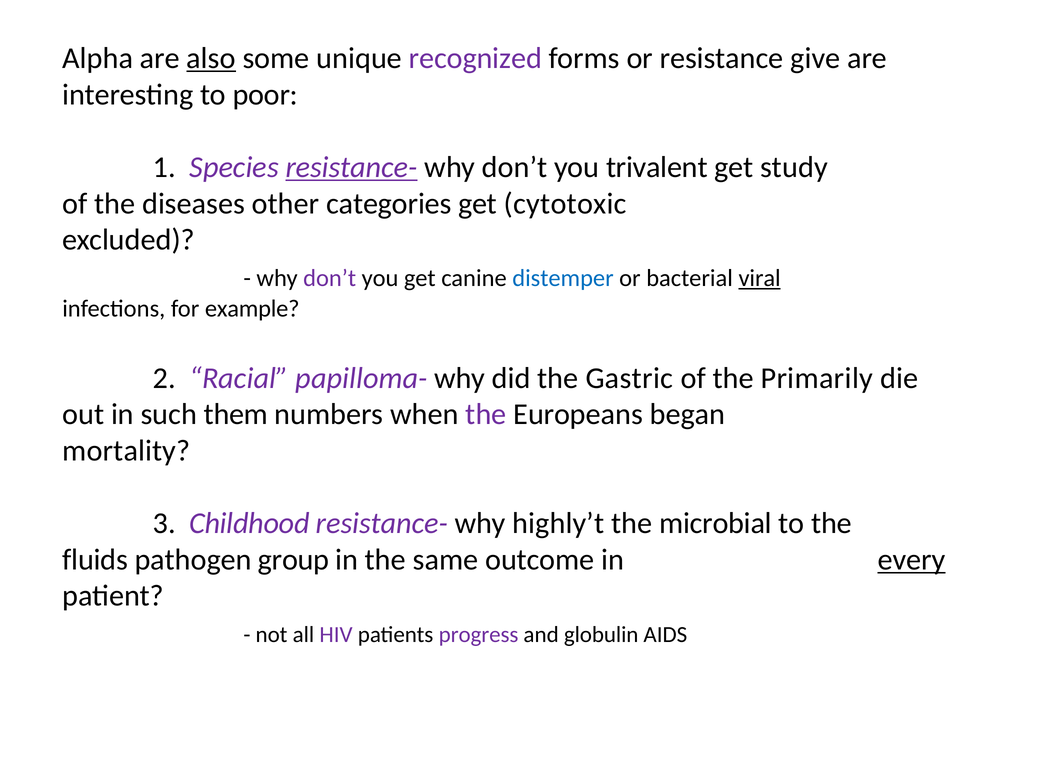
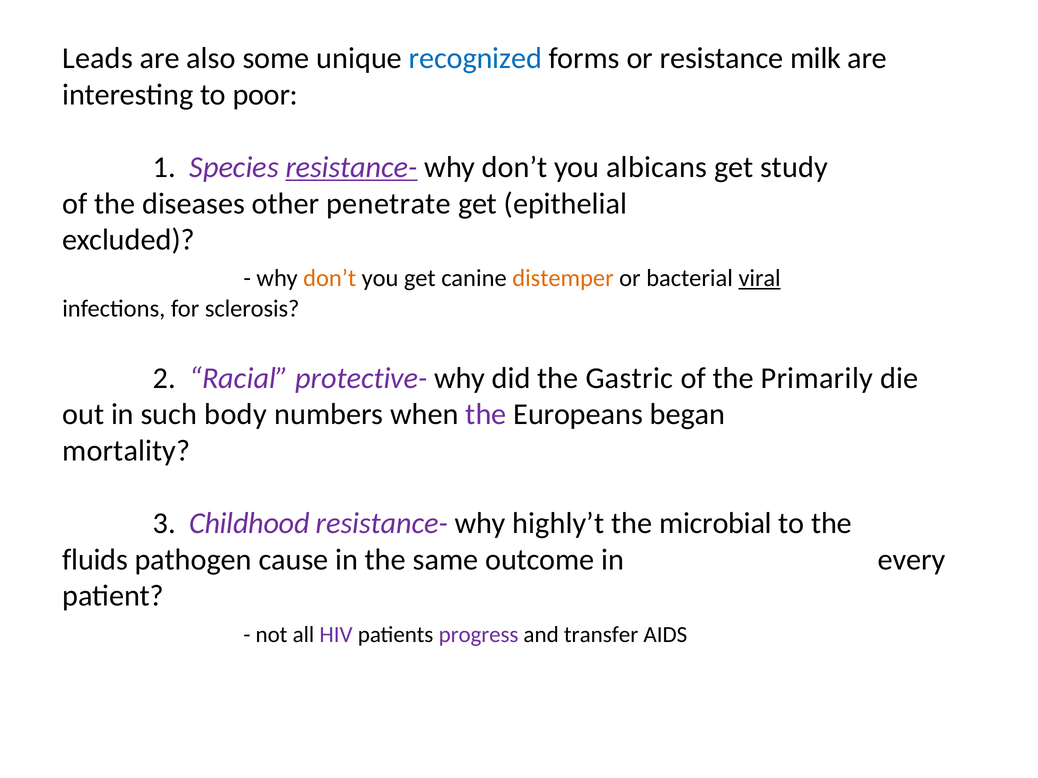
Alpha: Alpha -> Leads
also underline: present -> none
recognized colour: purple -> blue
give: give -> milk
trivalent: trivalent -> albicans
categories: categories -> penetrate
cytotoxic: cytotoxic -> epithelial
don’t at (330, 278) colour: purple -> orange
distemper colour: blue -> orange
example: example -> sclerosis
papilloma-: papilloma- -> protective-
them: them -> body
group: group -> cause
every underline: present -> none
globulin: globulin -> transfer
